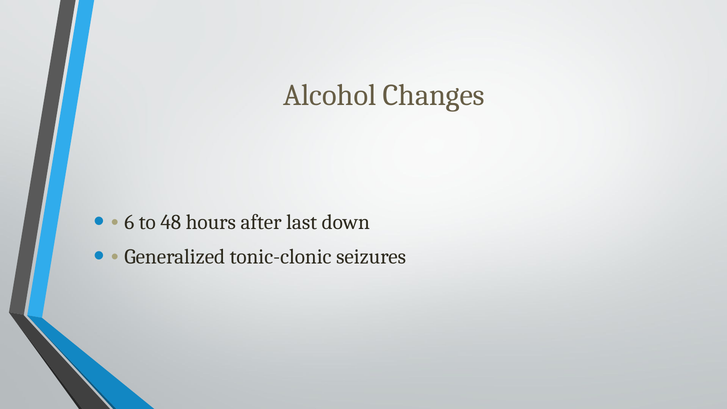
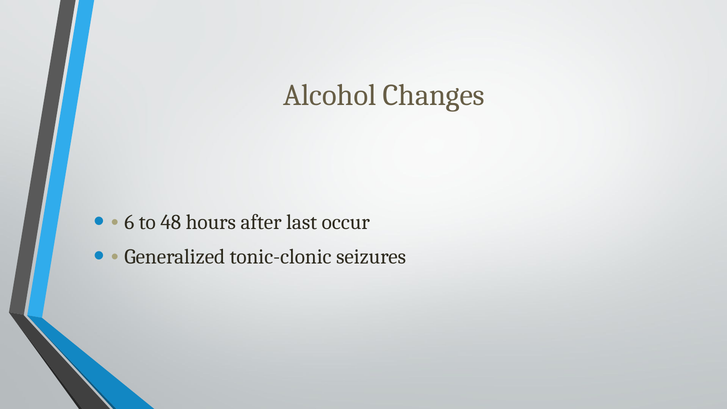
down: down -> occur
